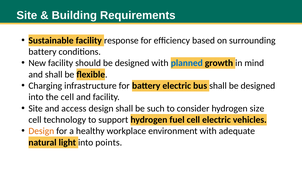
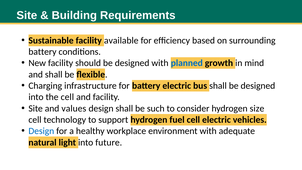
response: response -> available
access: access -> values
Design at (41, 131) colour: orange -> blue
points: points -> future
